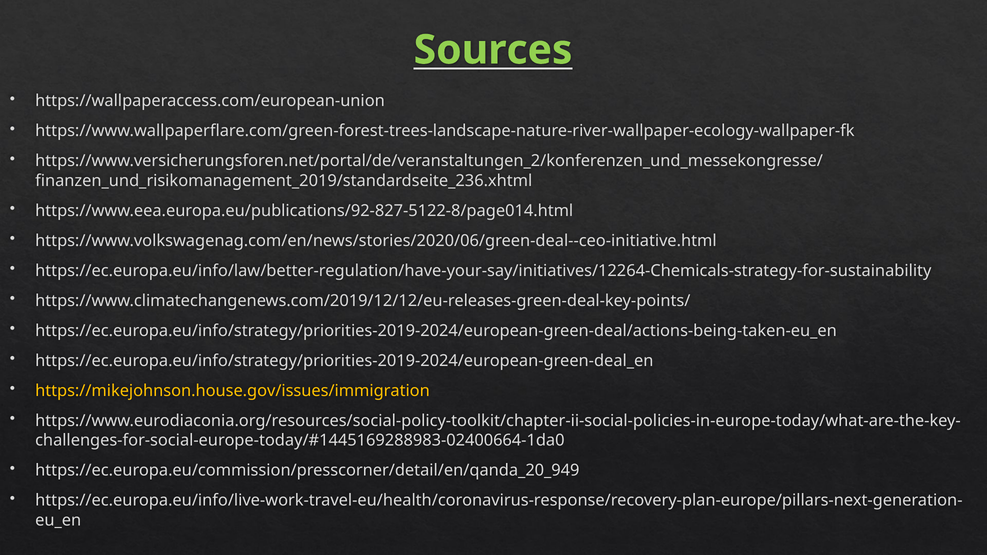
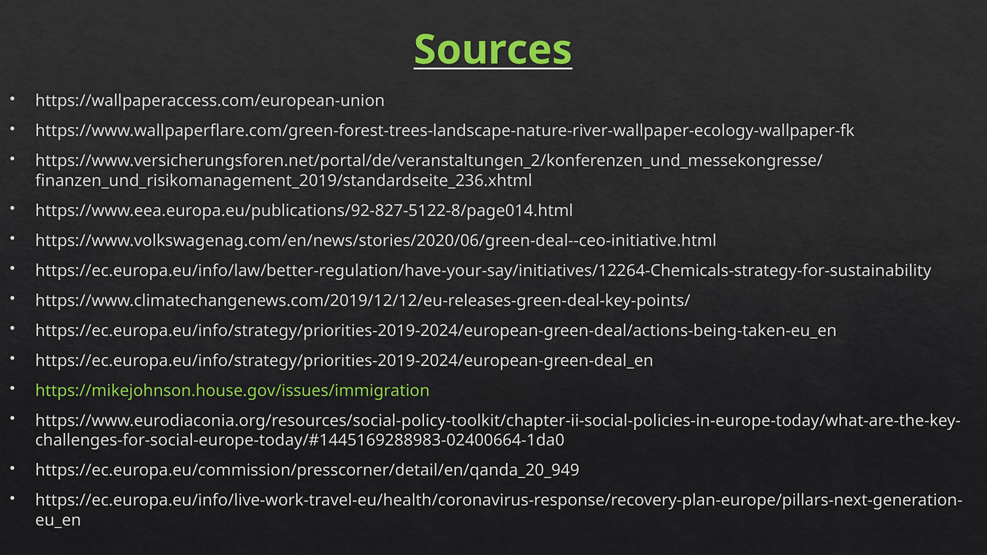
https://mikejohnson.house.gov/issues/immigration colour: yellow -> light green
